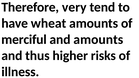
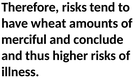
Therefore very: very -> risks
and amounts: amounts -> conclude
